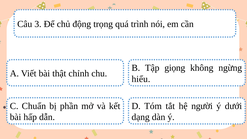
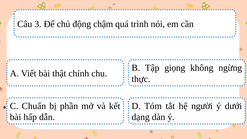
trọng: trọng -> chậm
hiểu: hiểu -> thực
